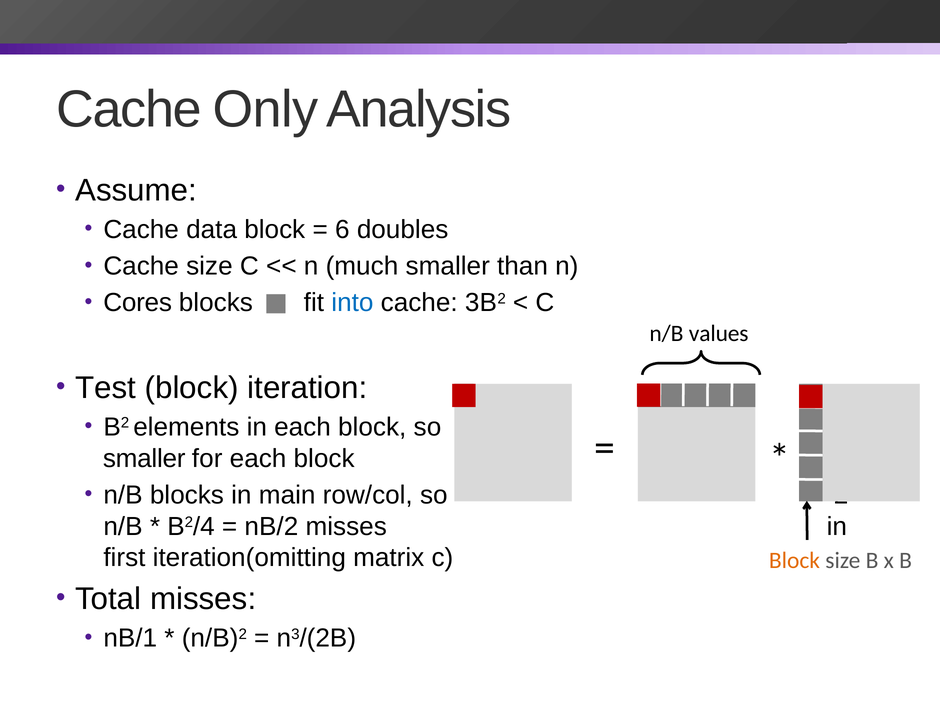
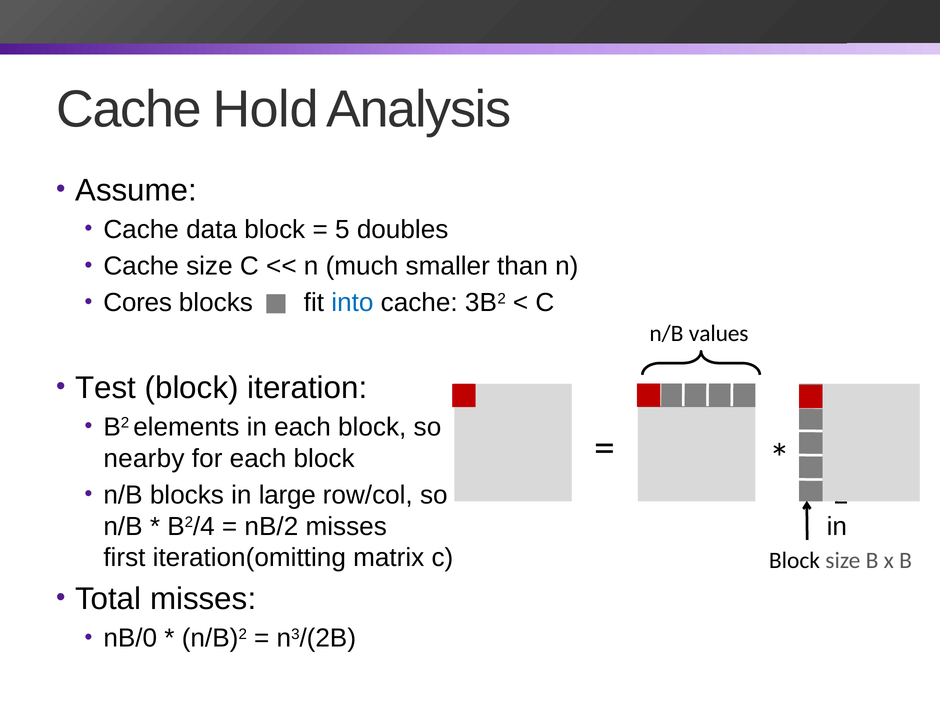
Only: Only -> Hold
6: 6 -> 5
smaller at (144, 458): smaller -> nearby
main: main -> large
Block at (795, 560) colour: orange -> black
nB/1: nB/1 -> nB/0
